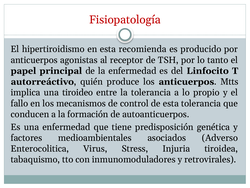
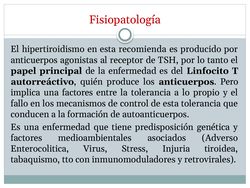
Mtts: Mtts -> Pero
una tiroideo: tiroideo -> factores
